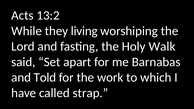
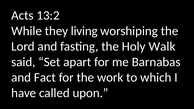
Told: Told -> Fact
strap: strap -> upon
